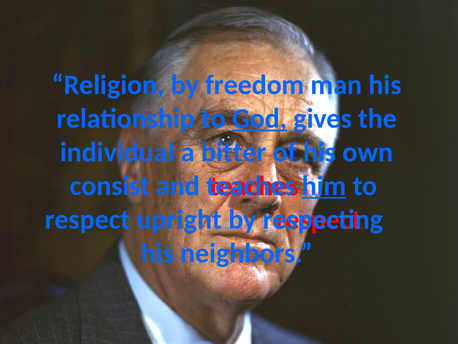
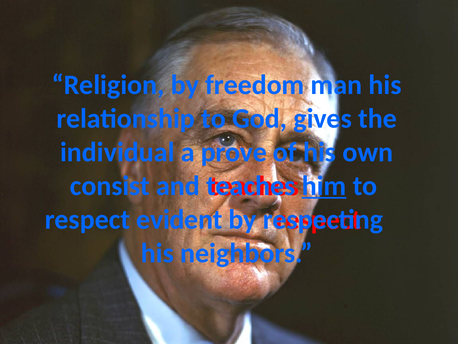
God underline: present -> none
bitter: bitter -> prove
upright: upright -> evident
